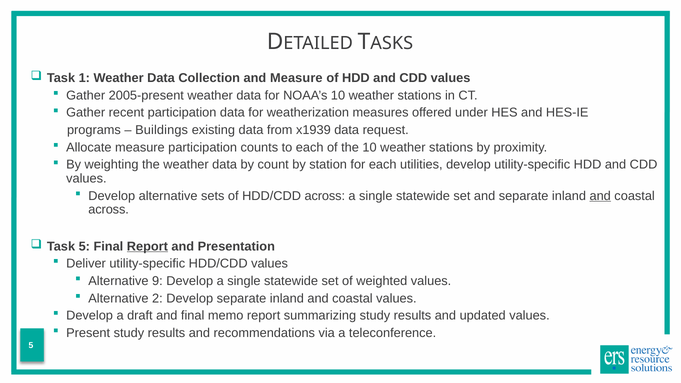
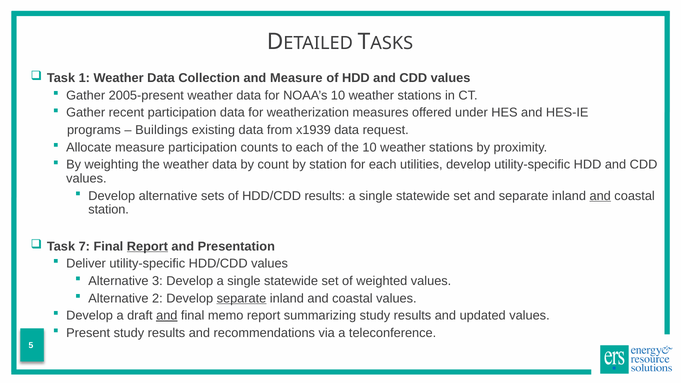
HDD/CDD across: across -> results
across at (109, 210): across -> station
Task 5: 5 -> 7
9: 9 -> 3
separate at (241, 298) underline: none -> present
and at (167, 316) underline: none -> present
